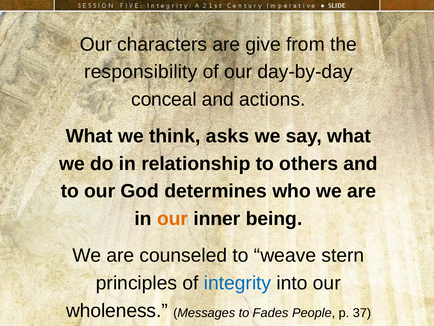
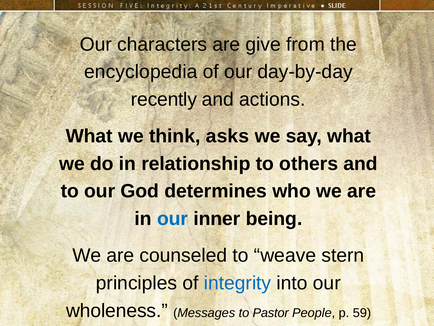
responsibility: responsibility -> encyclopedia
conceal: conceal -> recently
our at (173, 219) colour: orange -> blue
Fades: Fades -> Pastor
37: 37 -> 59
